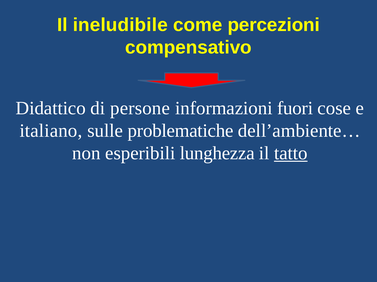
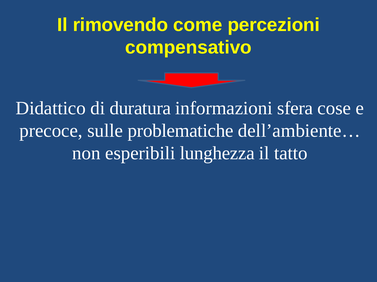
ineludibile: ineludibile -> rimovendo
persone: persone -> duratura
fuori: fuori -> sfera
italiano: italiano -> precoce
tatto underline: present -> none
